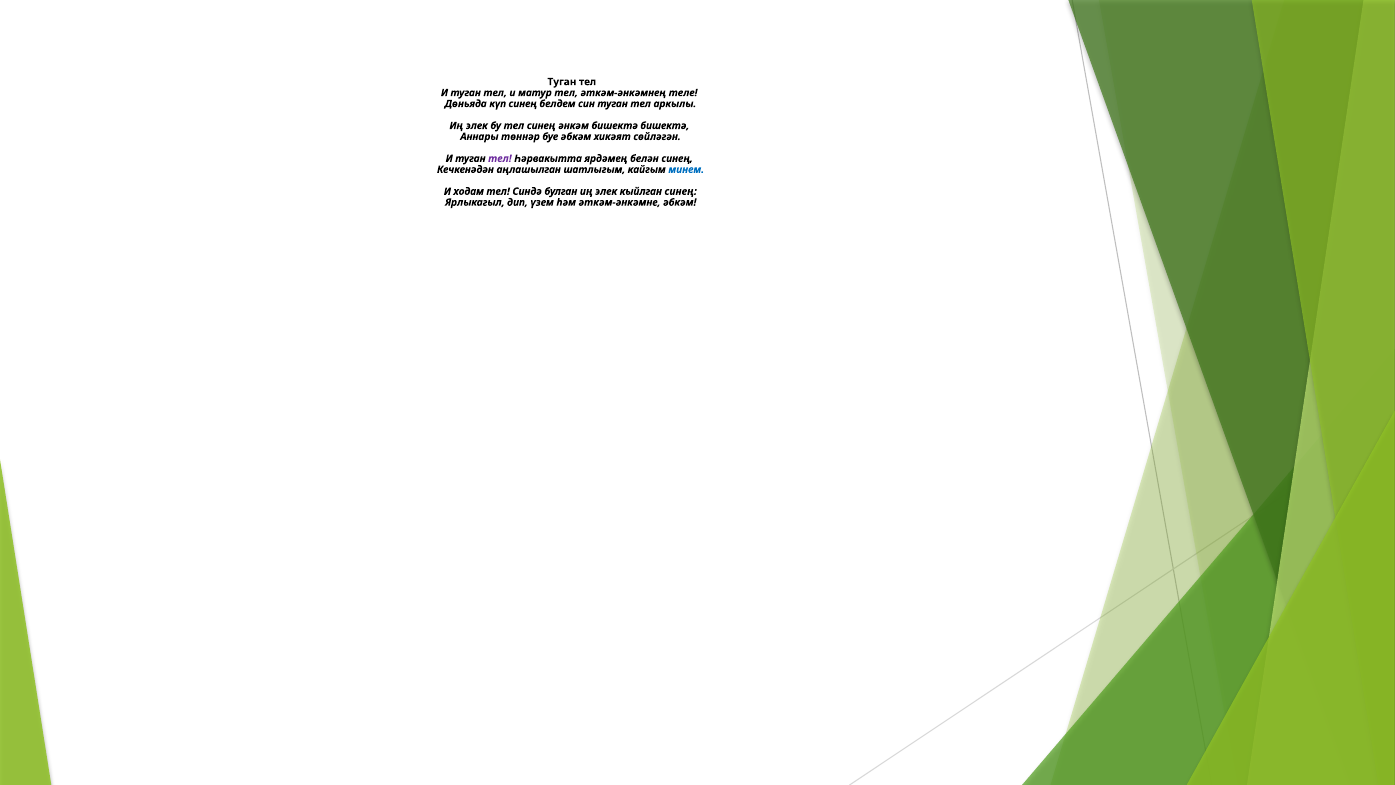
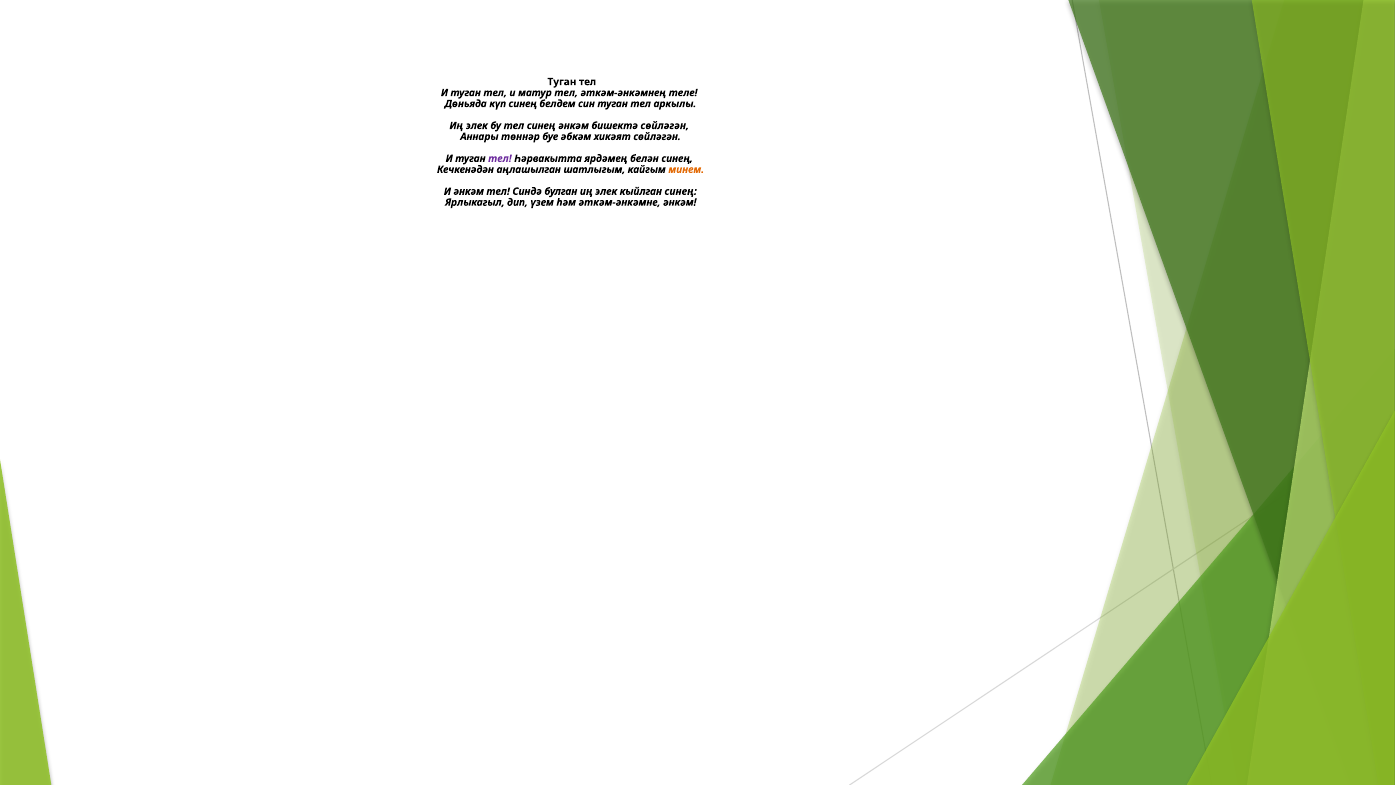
бишектә бишектә: бишектә -> сөйләгән
минем colour: blue -> orange
И ходам: ходам -> әнкәм
әткәм-әнкәмне әбкәм: әбкәм -> әнкәм
